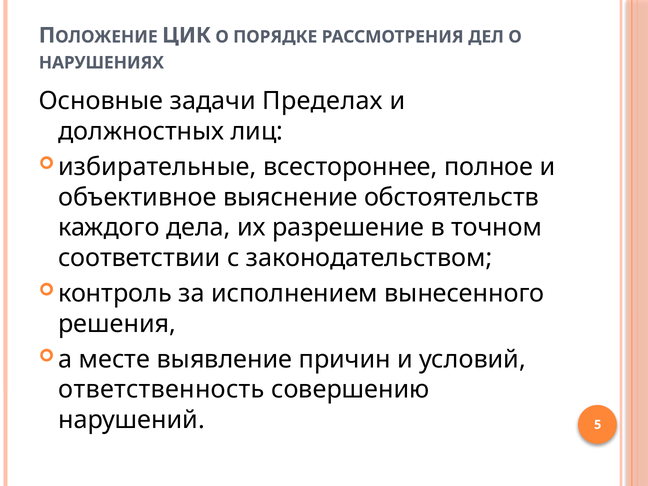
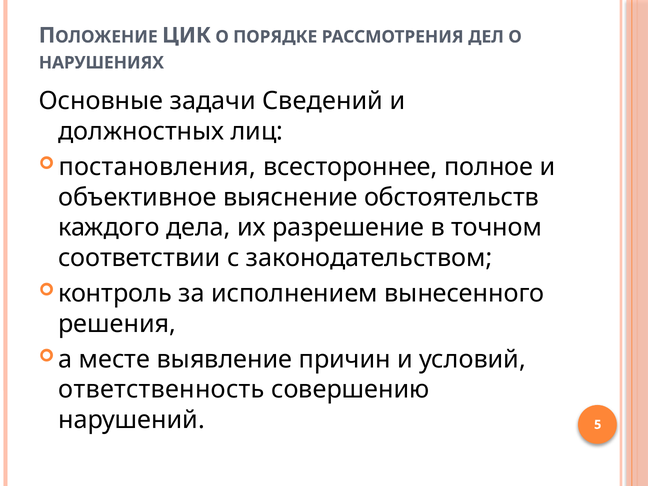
Пределах: Пределах -> Сведений
избирательные: избирательные -> постановления
